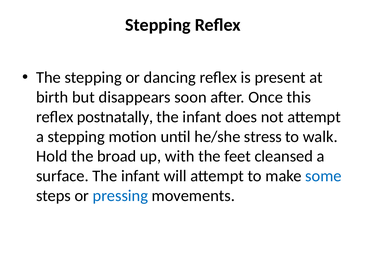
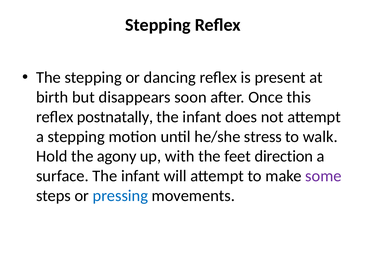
broad: broad -> agony
cleansed: cleansed -> direction
some colour: blue -> purple
